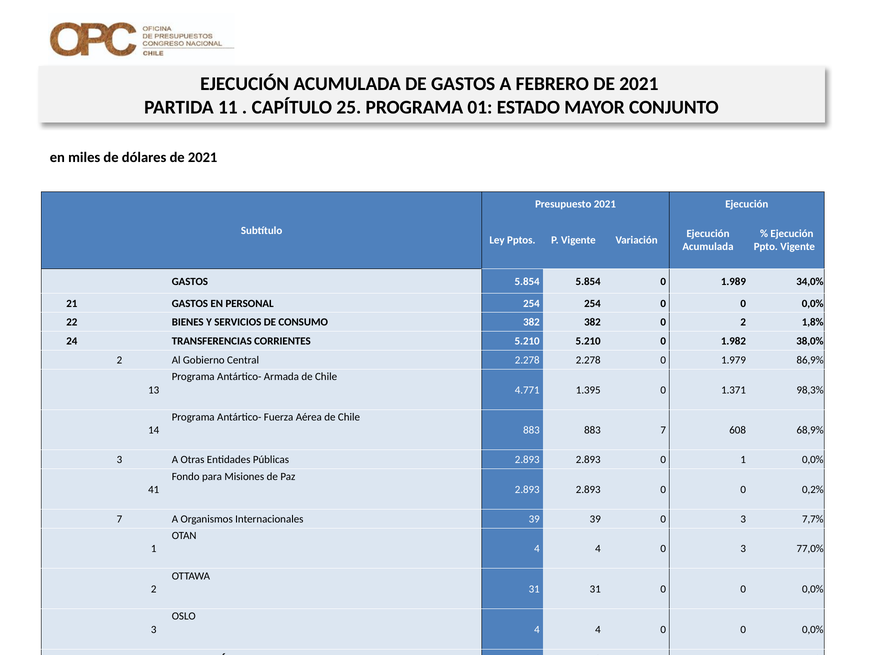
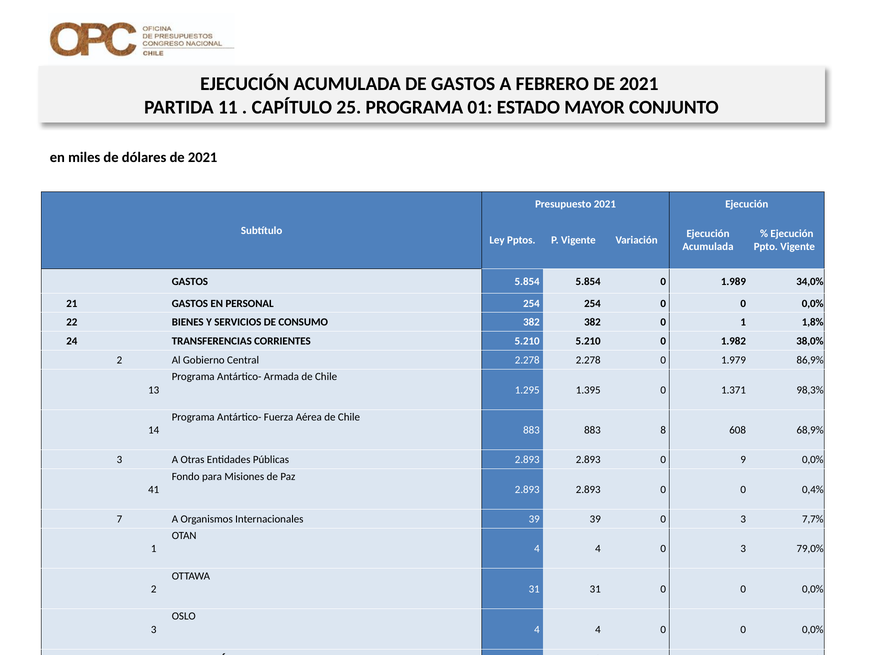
0 2: 2 -> 1
4.771: 4.771 -> 1.295
883 7: 7 -> 8
0 1: 1 -> 9
0,2%: 0,2% -> 0,4%
77,0%: 77,0% -> 79,0%
